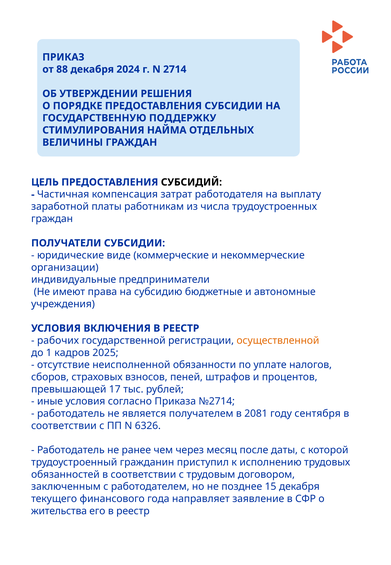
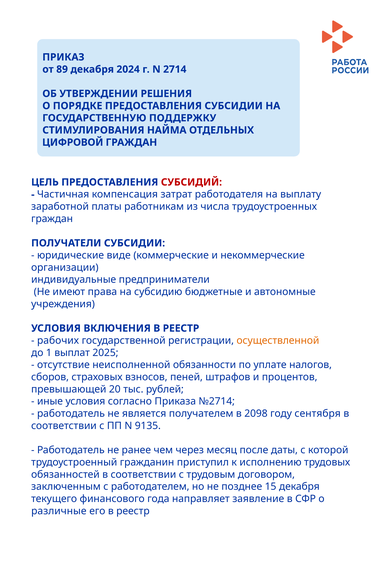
88: 88 -> 89
ВЕЛИЧИНЫ: ВЕЛИЧИНЫ -> ЦИФРОВОЙ
СУБСИДИЙ colour: black -> red
кадров: кадров -> выплат
17: 17 -> 20
2081: 2081 -> 2098
6326: 6326 -> 9135
жительства: жительства -> различные
